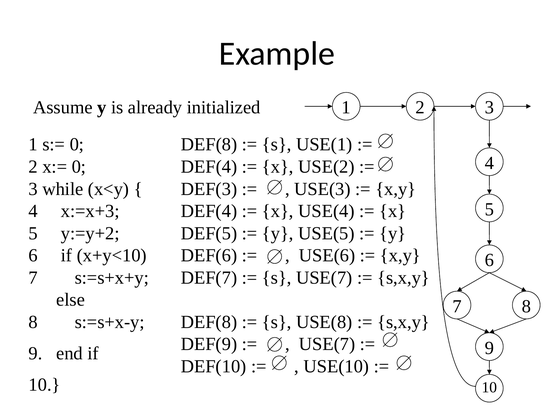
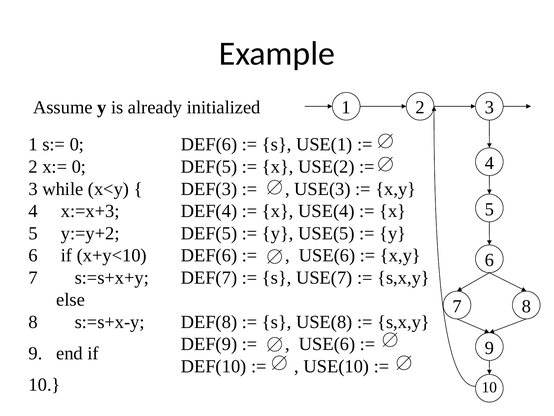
DEF(8 at (209, 144): DEF(8 -> DEF(6
DEF(4 at (209, 167): DEF(4 -> DEF(5
USE(7 at (327, 344): USE(7 -> USE(6
